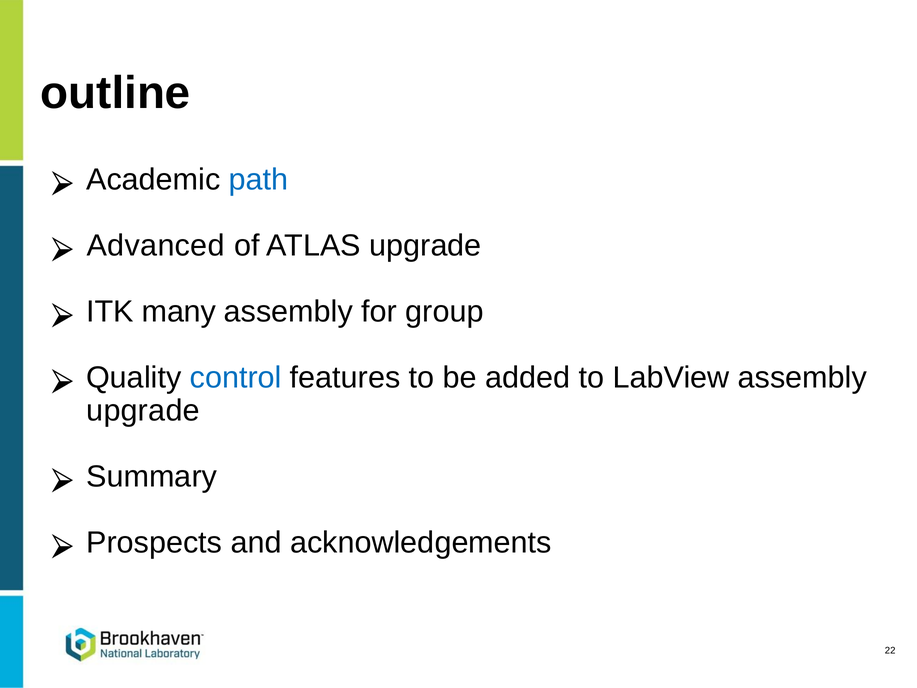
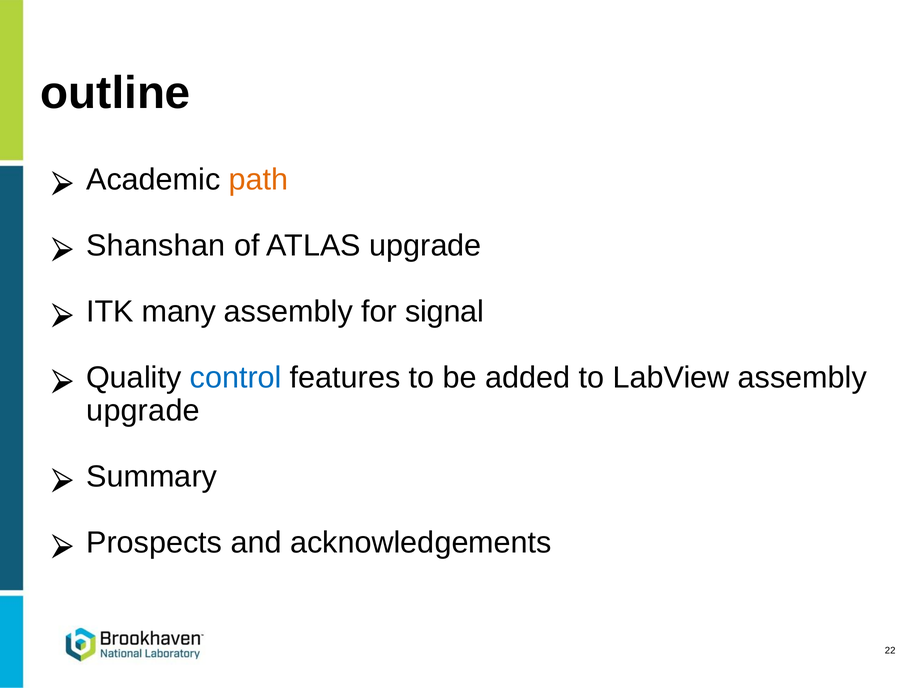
path colour: blue -> orange
Advanced: Advanced -> Shanshan
group: group -> signal
